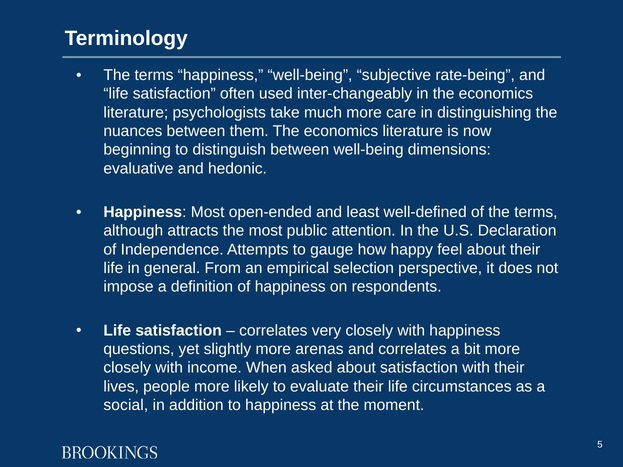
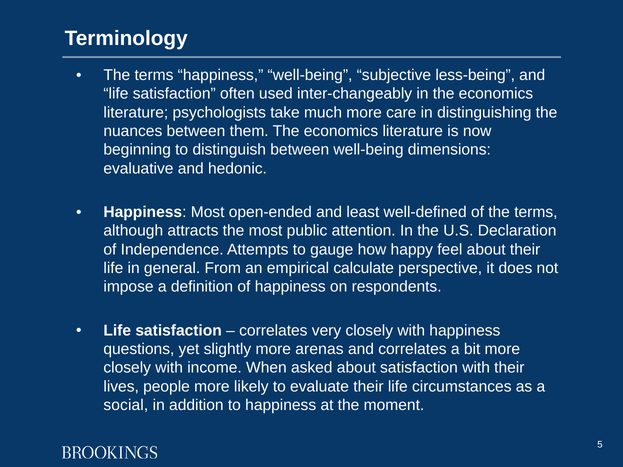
rate-being: rate-being -> less-being
selection: selection -> calculate
